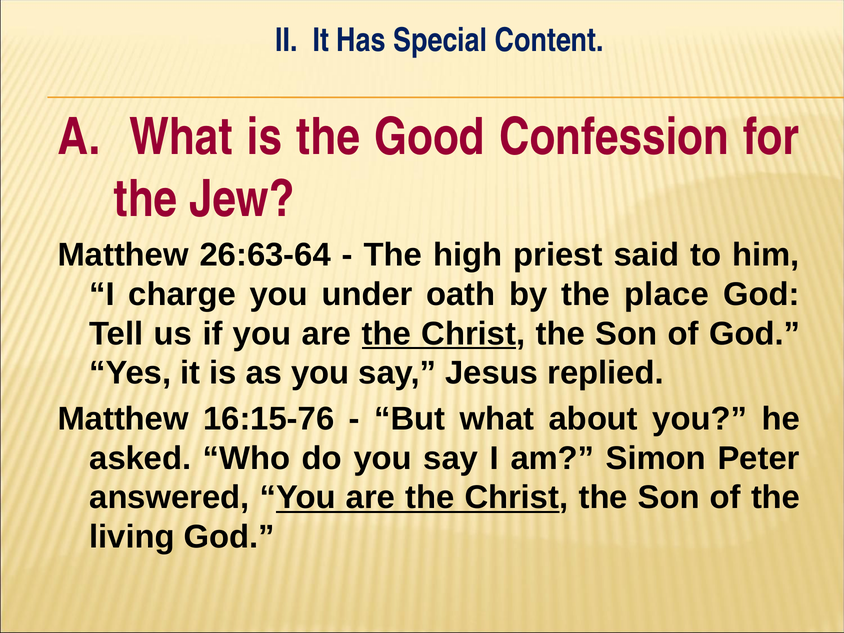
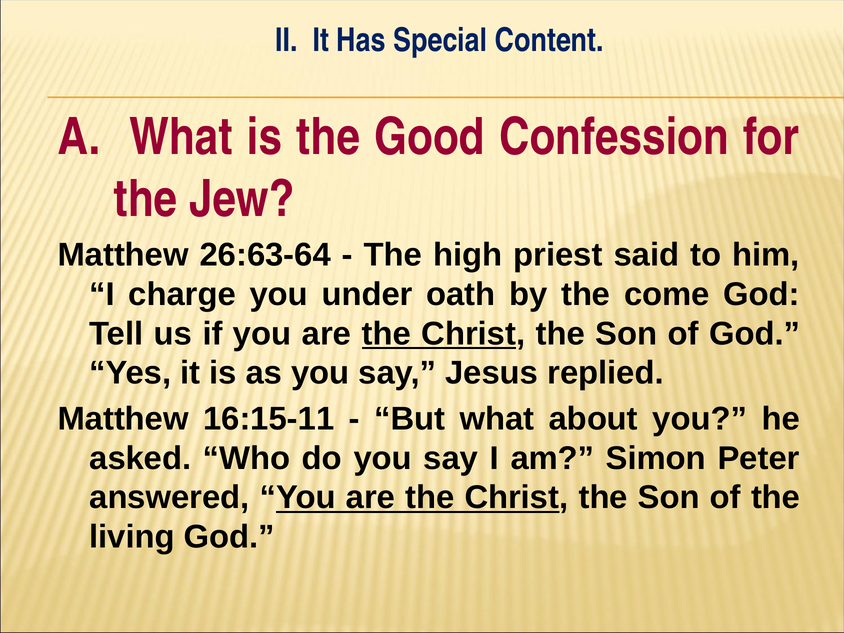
place: place -> come
16:15-76: 16:15-76 -> 16:15-11
